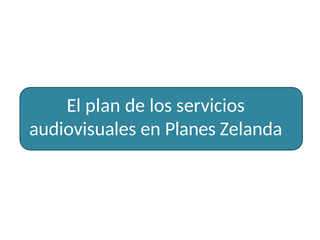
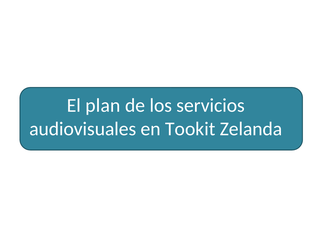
Planes: Planes -> Tookit
